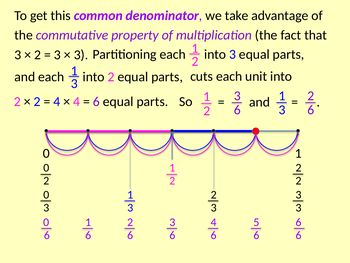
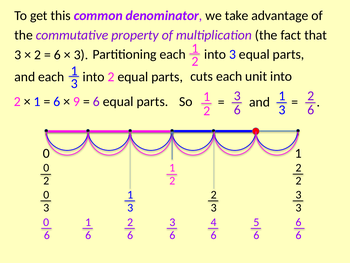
3 at (57, 55): 3 -> 6
2 at (37, 101): 2 -> 1
4 at (57, 101): 4 -> 6
4 at (77, 101): 4 -> 9
